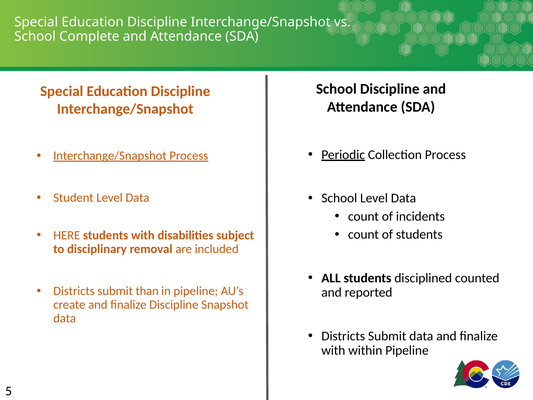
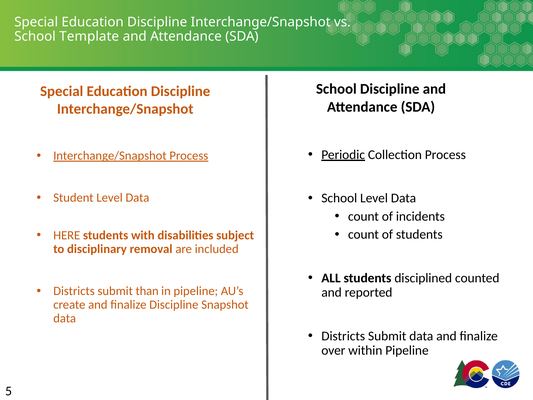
Complete: Complete -> Template
with at (333, 350): with -> over
